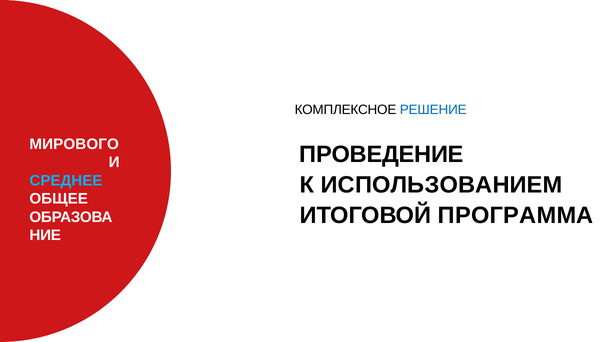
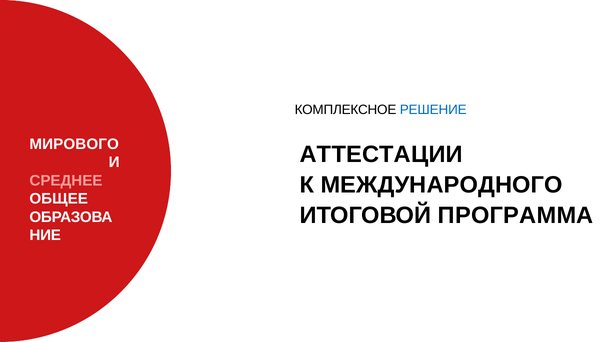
ПРОВЕДЕНИЕ: ПРОВЕДЕНИЕ -> АТТЕСТАЦИИ
CРЕДНЕЕ colour: light blue -> pink
ИСПОЛЬЗОВАНИЕМ: ИСПОЛЬЗОВАНИЕМ -> МЕЖДУНАРОДНОГО
